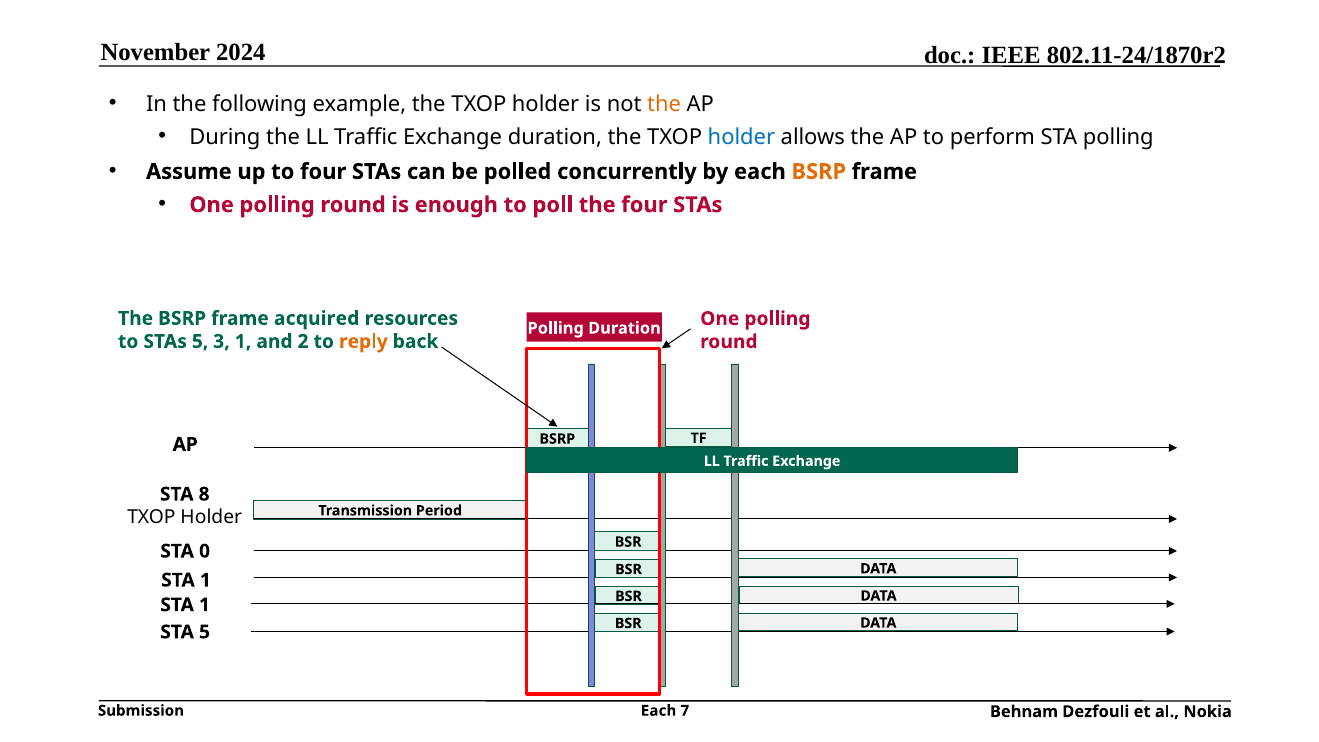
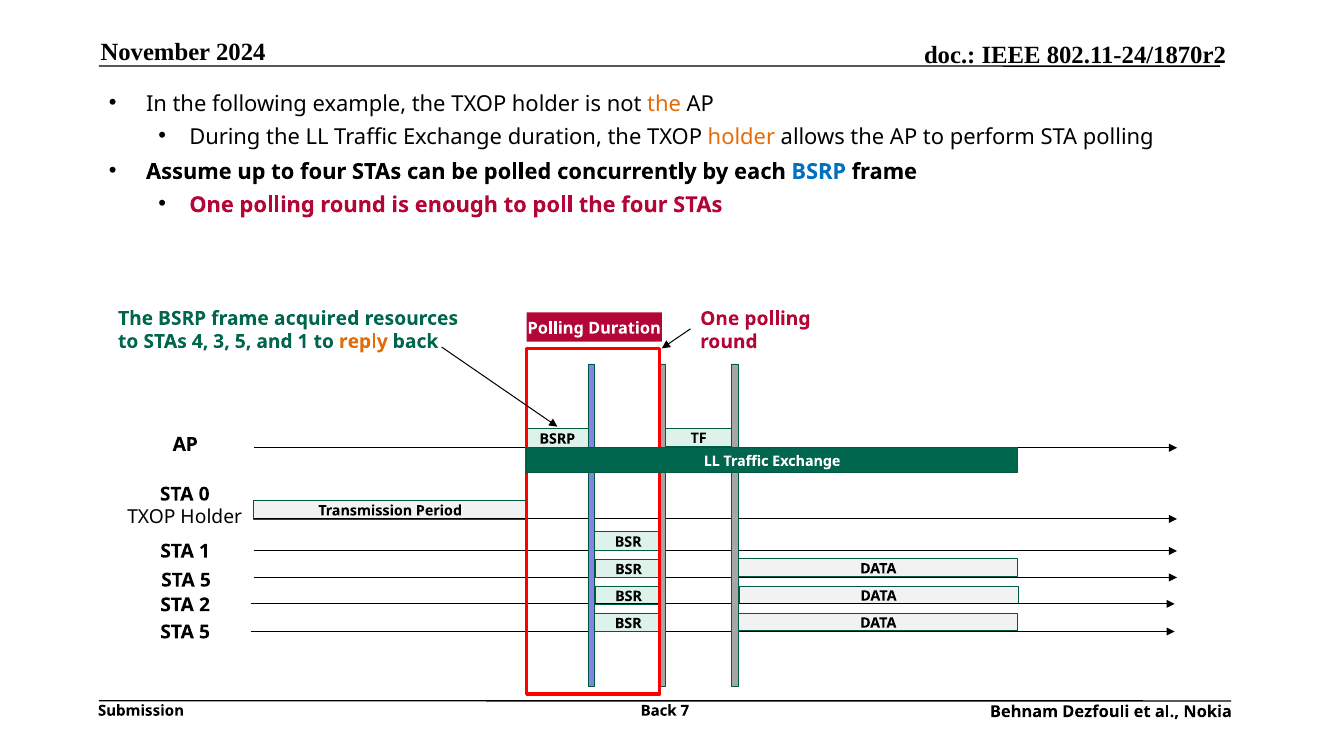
holder at (741, 137) colour: blue -> orange
BSRP at (819, 172) colour: orange -> blue
STAs 5: 5 -> 4
3 1: 1 -> 5
and 2: 2 -> 1
8: 8 -> 0
STA 0: 0 -> 1
1 at (205, 580): 1 -> 5
1 at (205, 605): 1 -> 2
Each at (659, 711): Each -> Back
